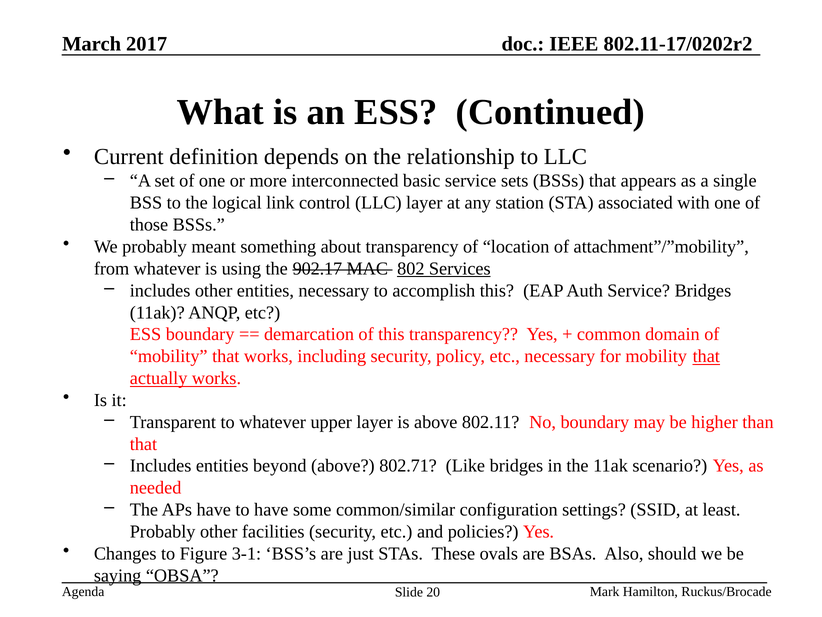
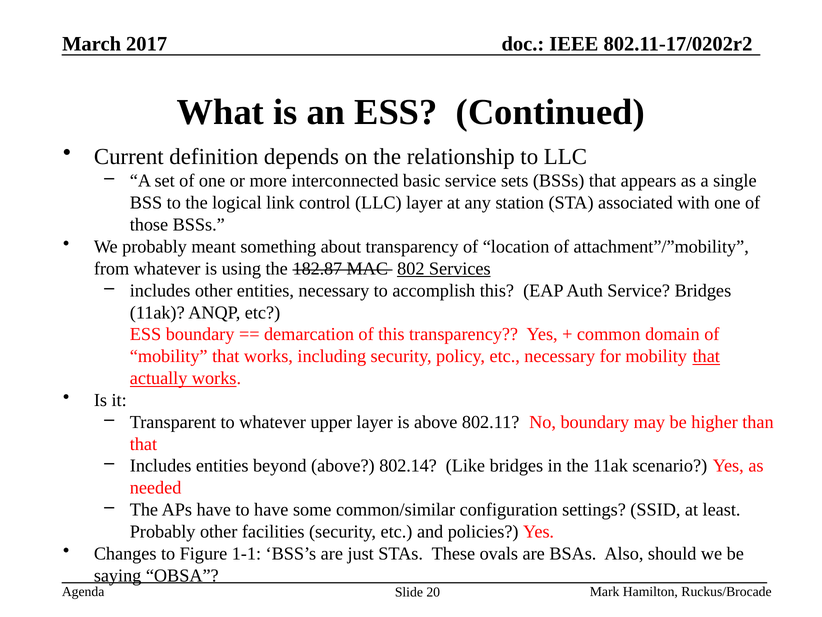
902.17: 902.17 -> 182.87
802.71: 802.71 -> 802.14
3-1: 3-1 -> 1-1
